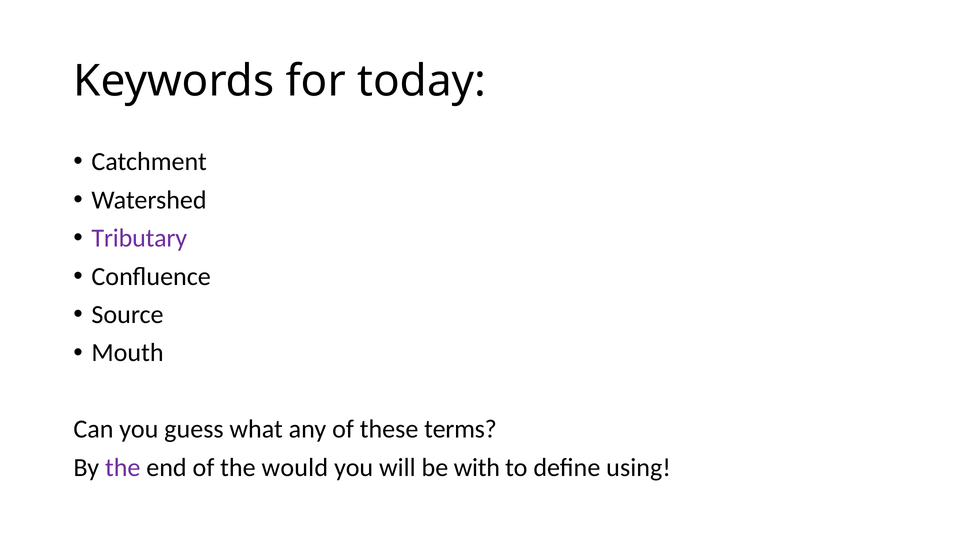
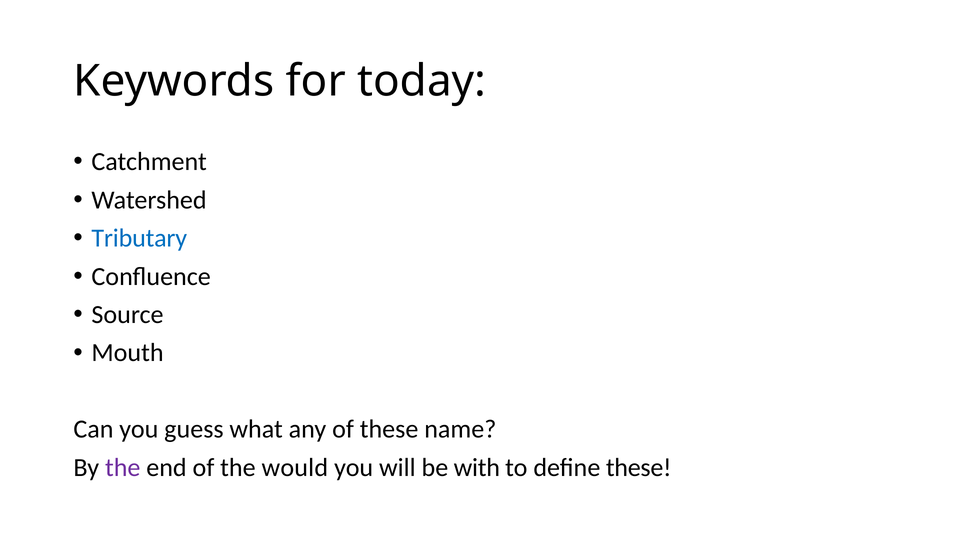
Tributary colour: purple -> blue
terms: terms -> name
define using: using -> these
